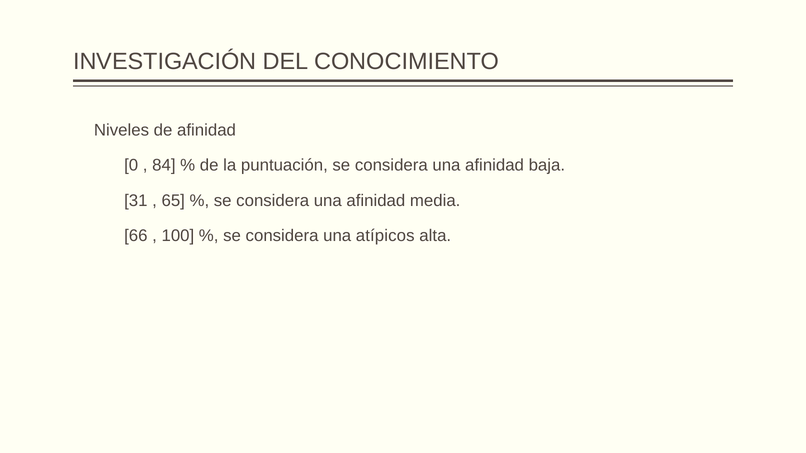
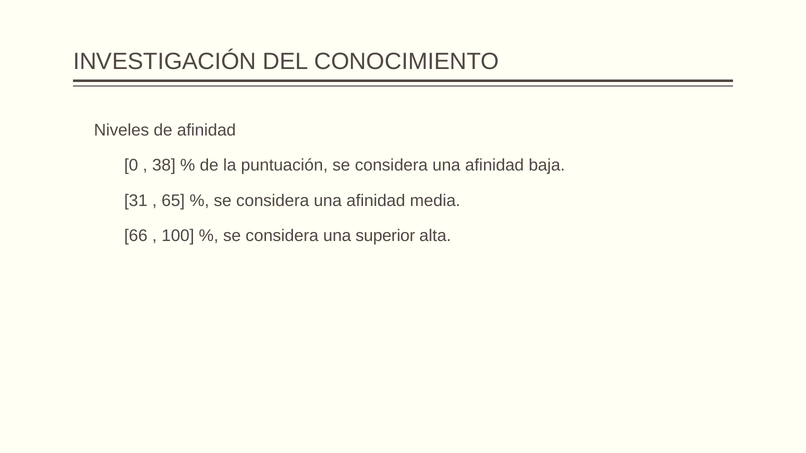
84: 84 -> 38
atípicos: atípicos -> superior
